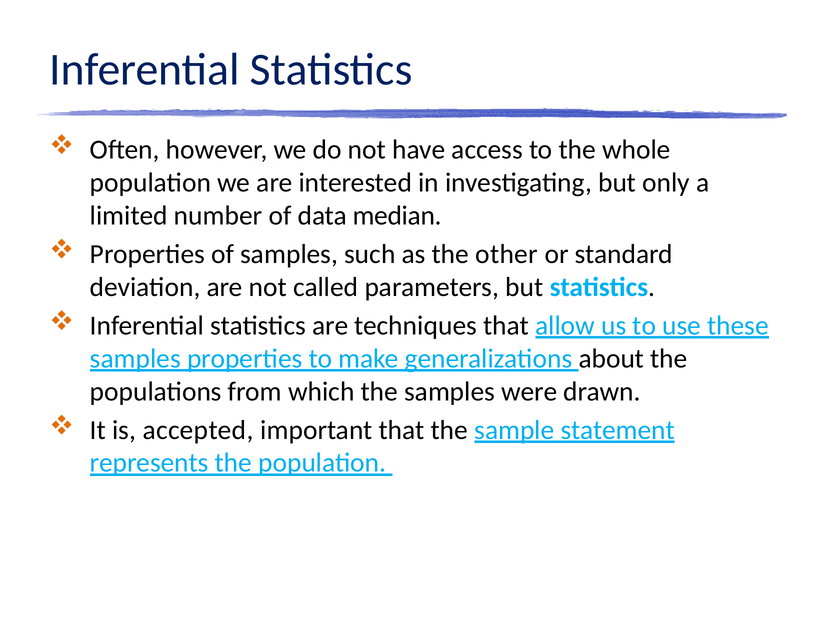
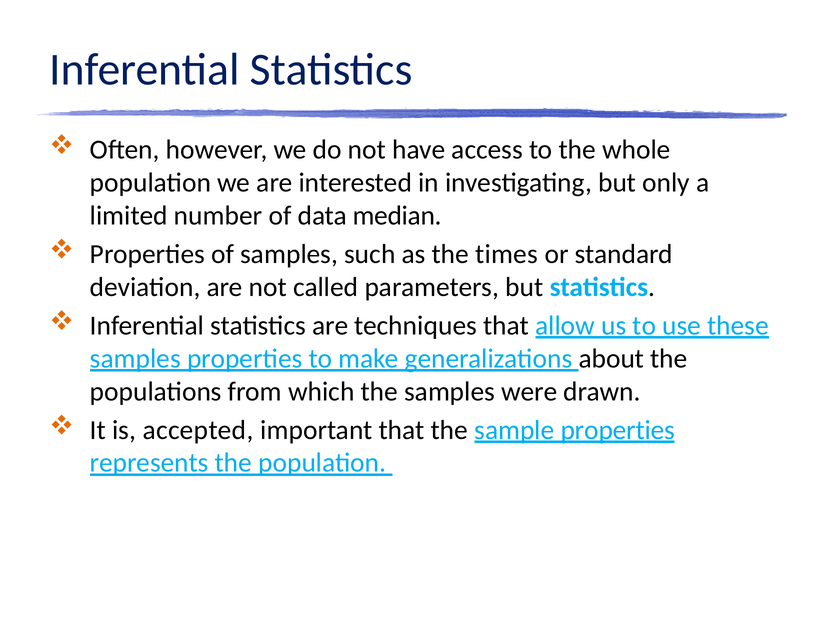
other: other -> times
sample statement: statement -> properties
